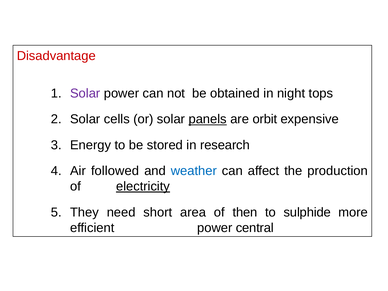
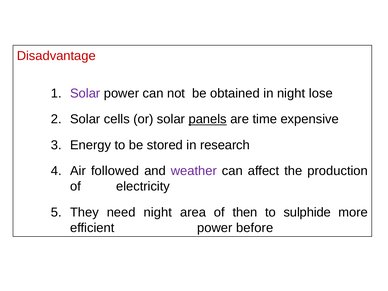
tops: tops -> lose
orbit: orbit -> time
weather colour: blue -> purple
electricity underline: present -> none
need short: short -> night
central: central -> before
